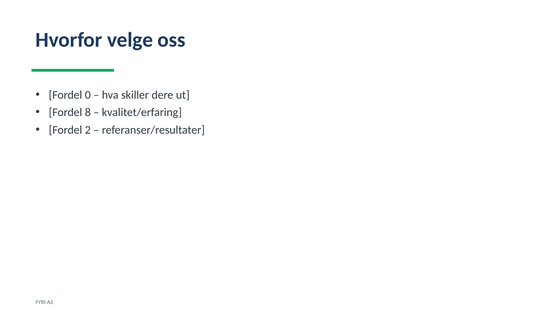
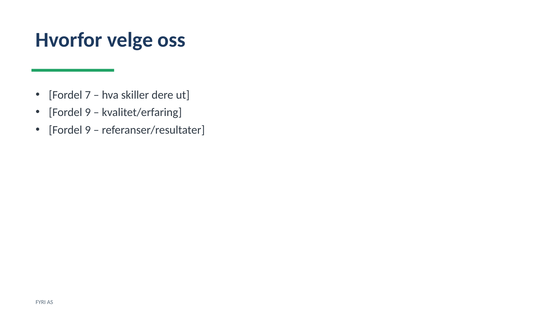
0: 0 -> 7
8 at (88, 112): 8 -> 9
2 at (88, 130): 2 -> 9
